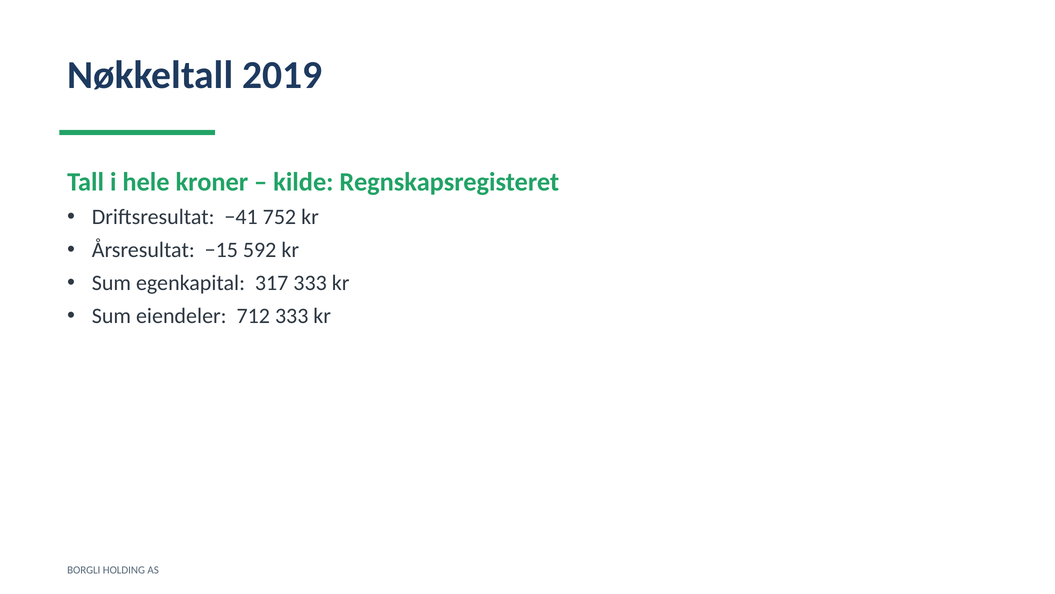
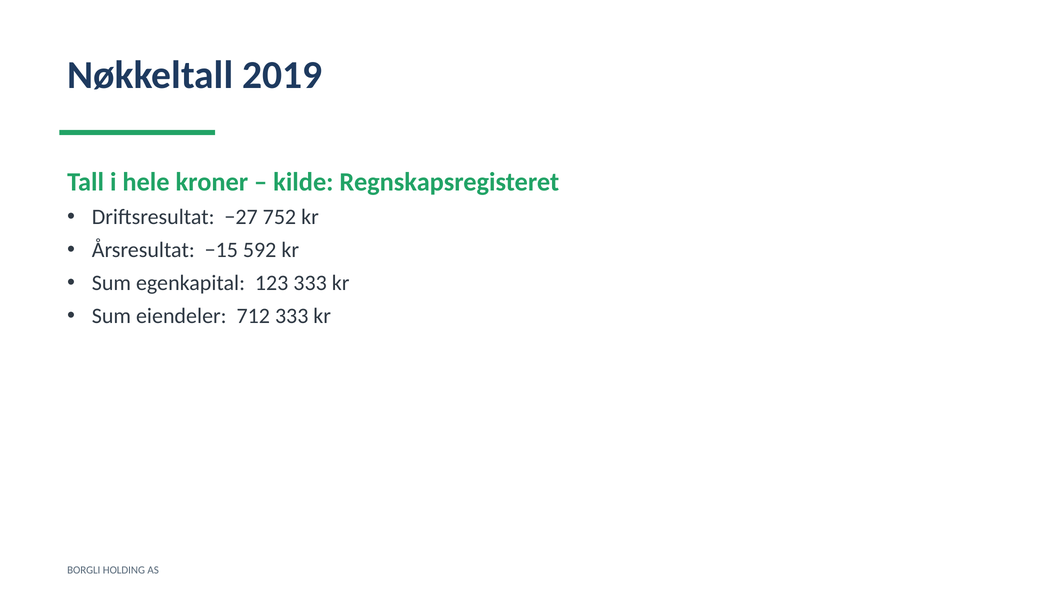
−41: −41 -> −27
317: 317 -> 123
